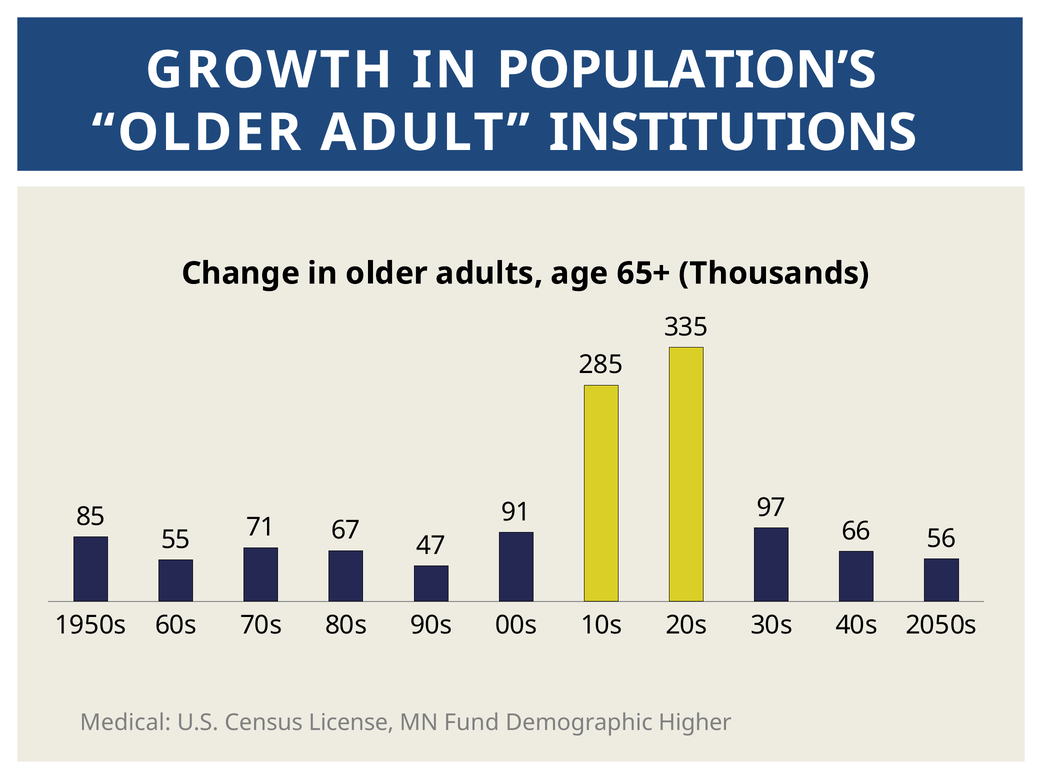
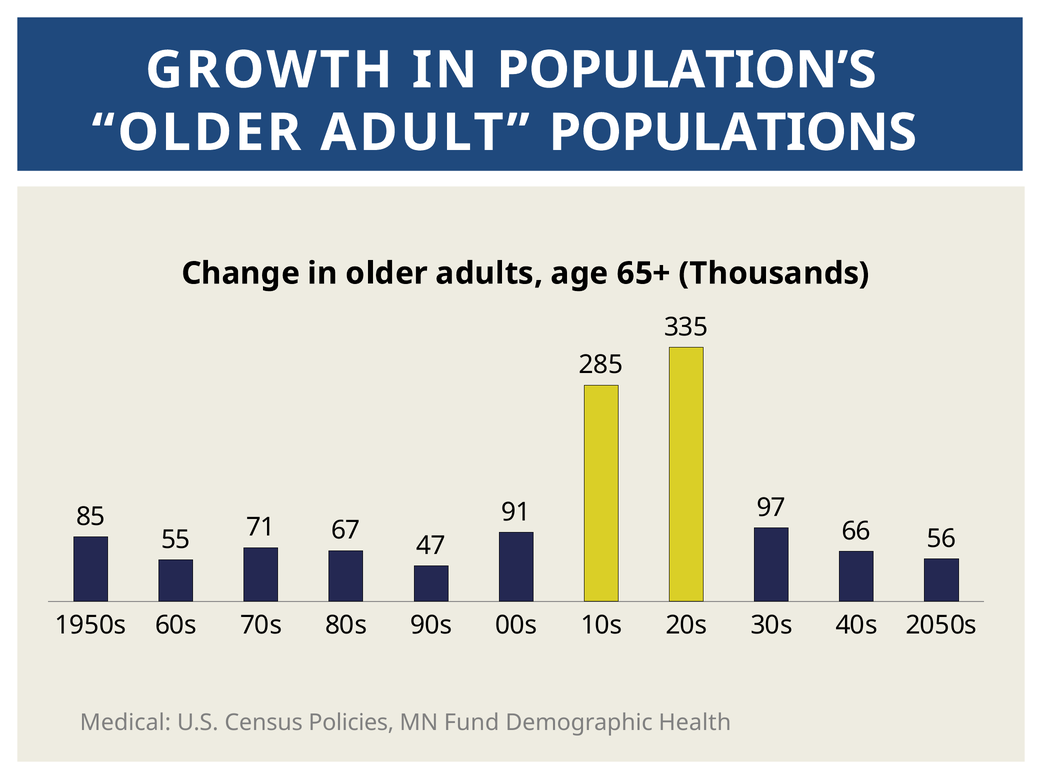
INSTITUTIONS: INSTITUTIONS -> POPULATIONS
License: License -> Policies
Higher: Higher -> Health
